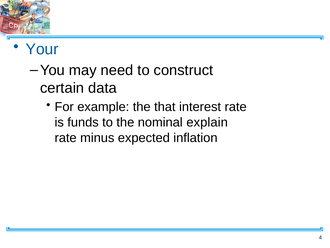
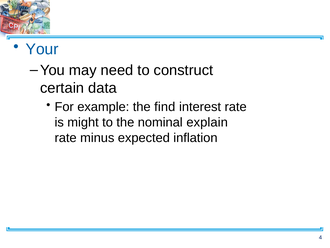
that: that -> find
funds: funds -> might
